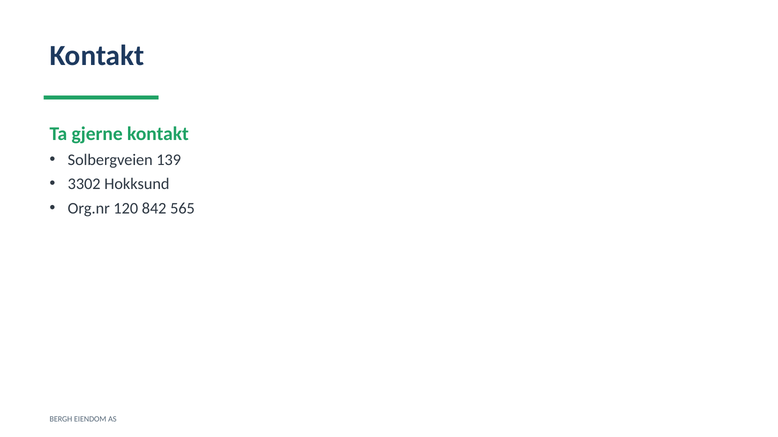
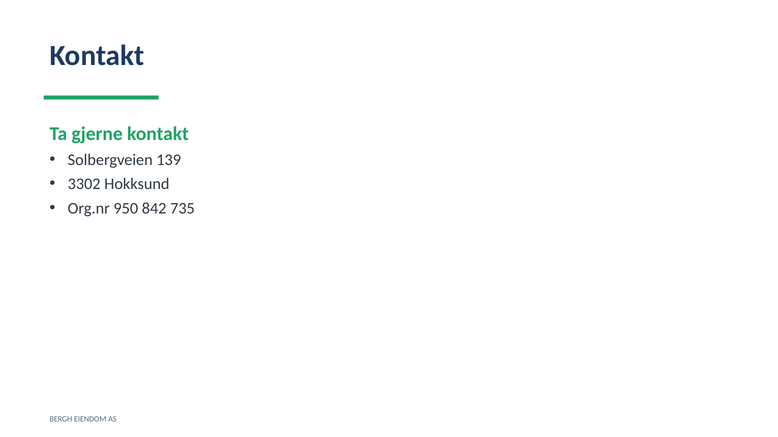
120: 120 -> 950
565: 565 -> 735
